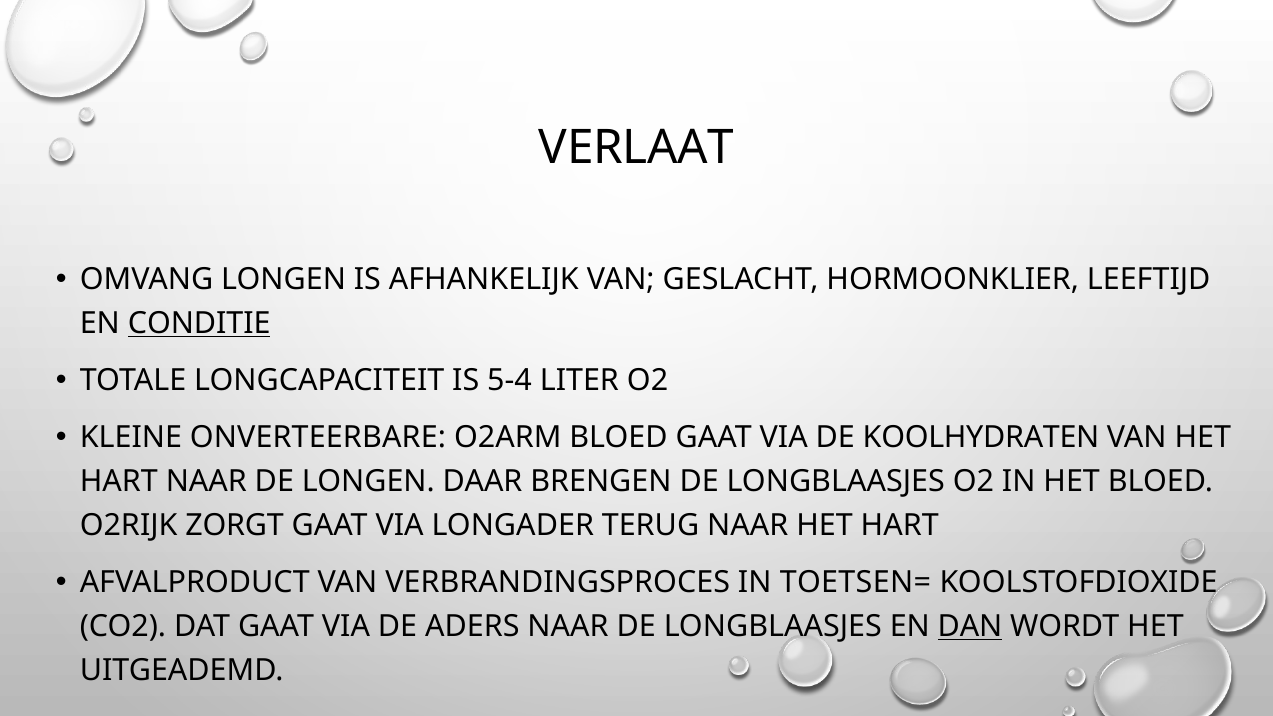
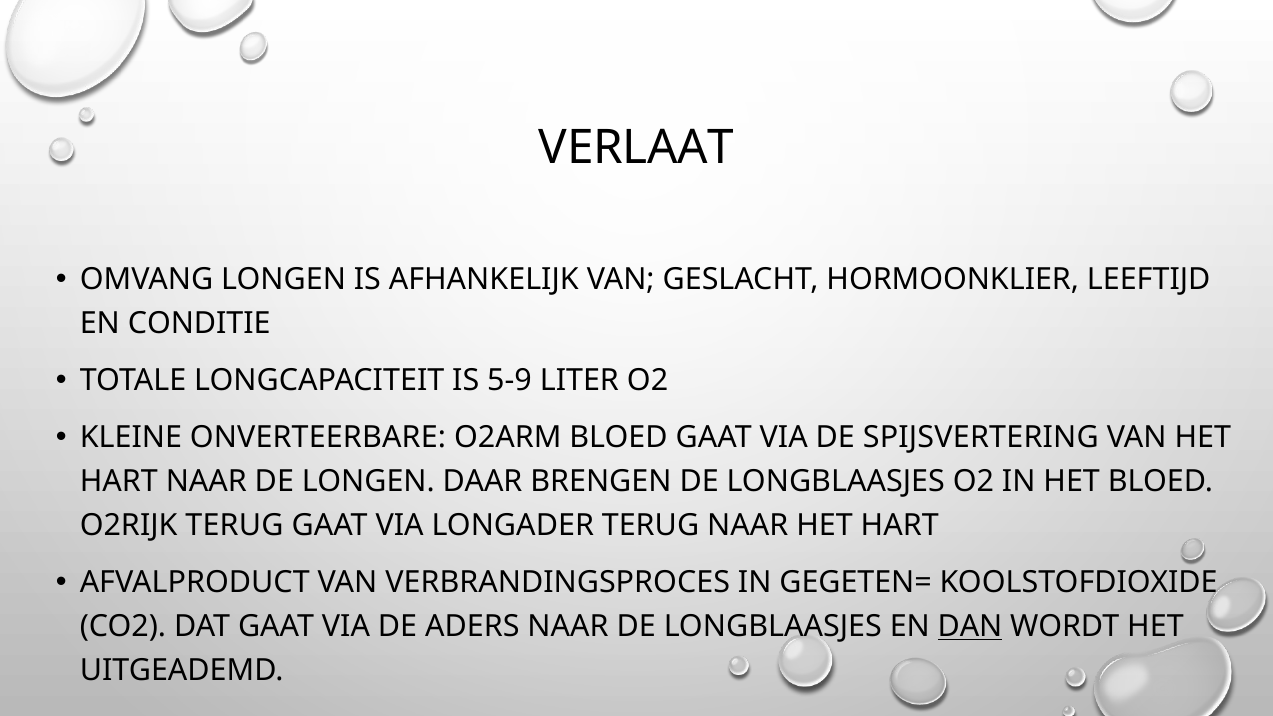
CONDITIE underline: present -> none
5-4: 5-4 -> 5-9
KOOLHYDRATEN: KOOLHYDRATEN -> SPIJSVERTERING
O2RIJK ZORGT: ZORGT -> TERUG
TOETSEN=: TOETSEN= -> GEGETEN=
